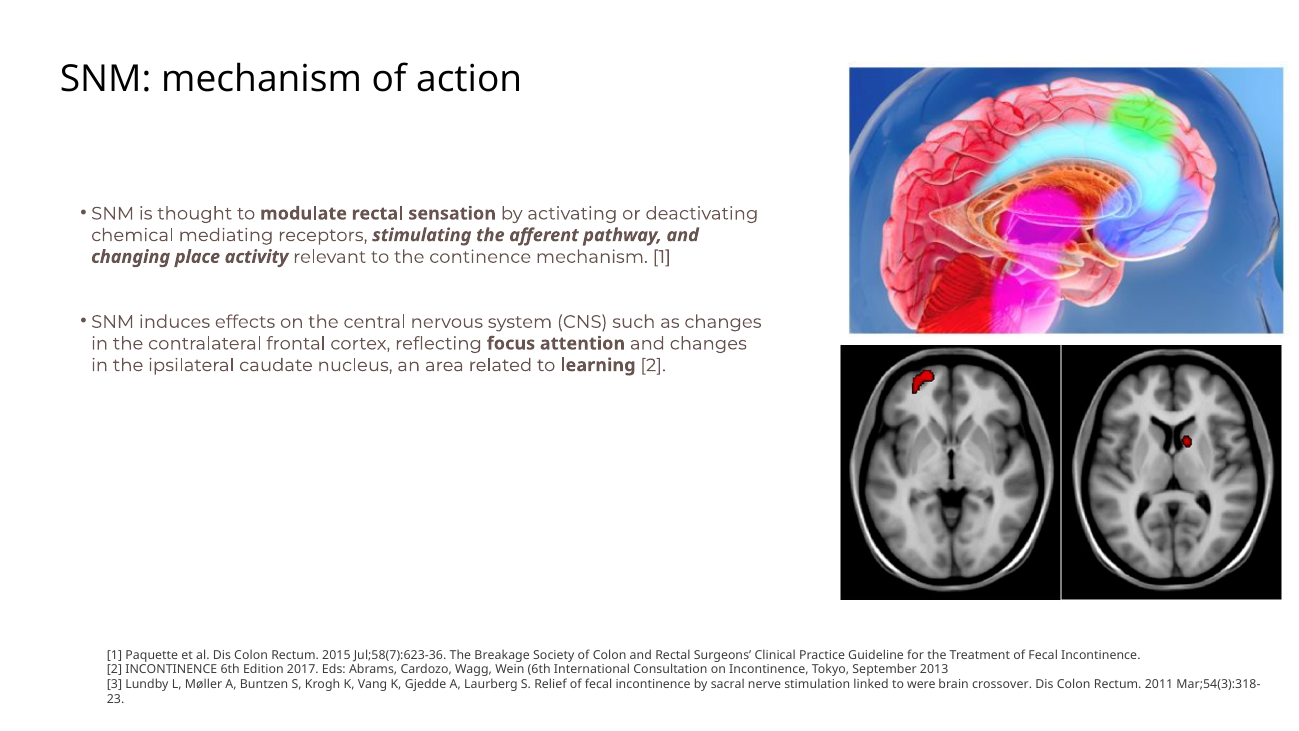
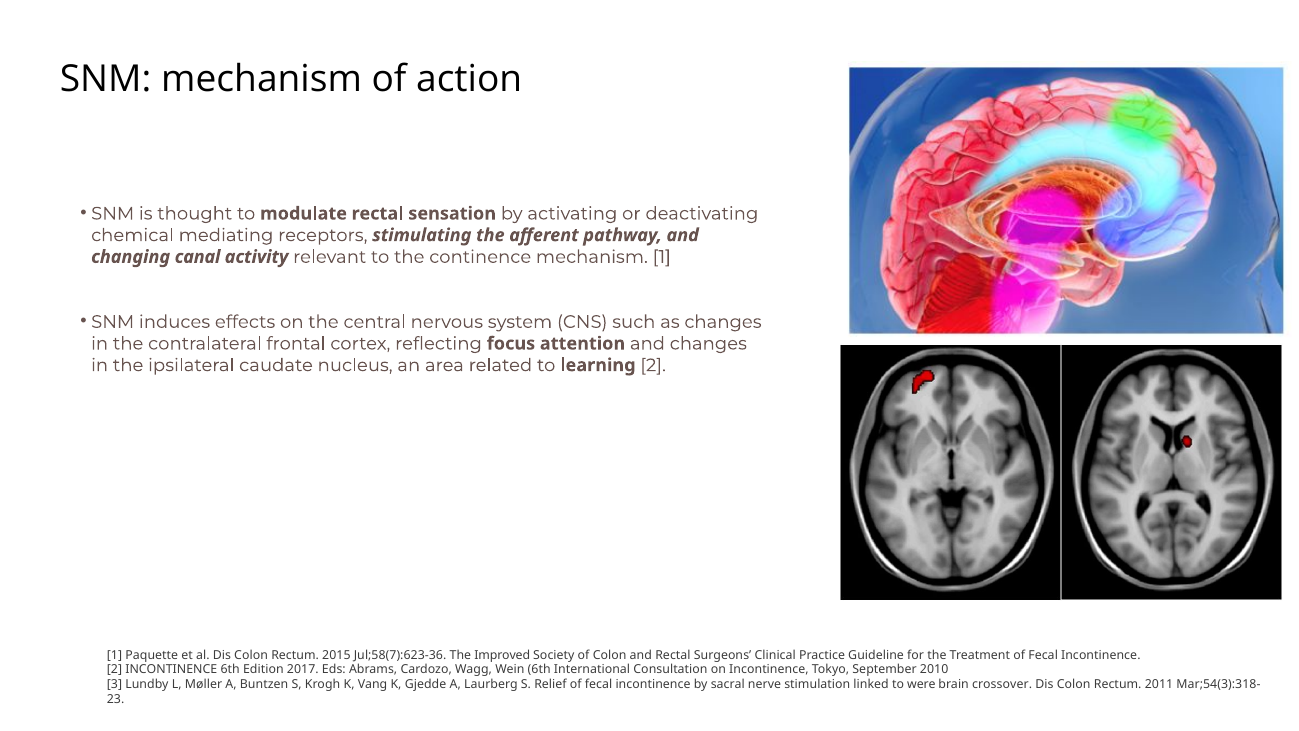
place: place -> canal
Breakage: Breakage -> Improved
2013: 2013 -> 2010
